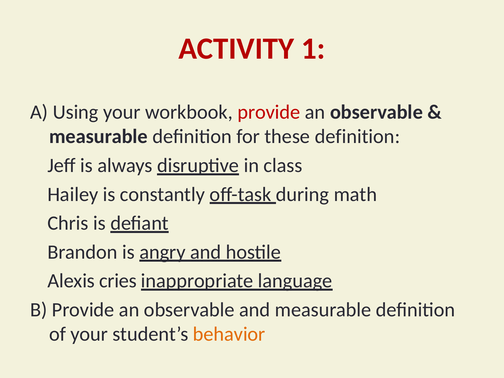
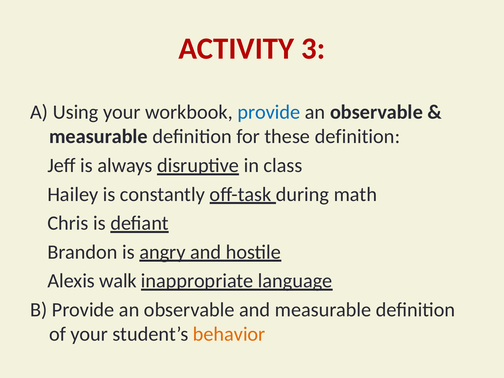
1: 1 -> 3
provide at (269, 112) colour: red -> blue
cries: cries -> walk
